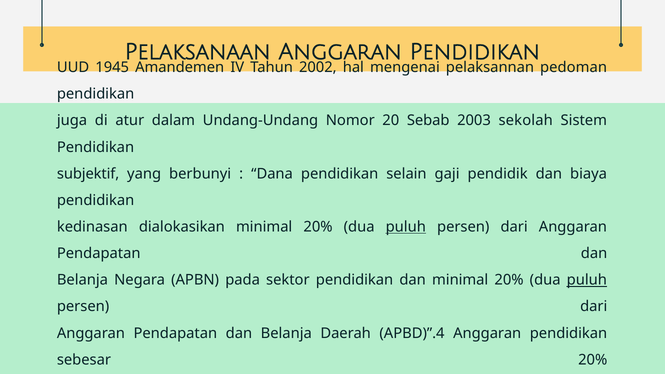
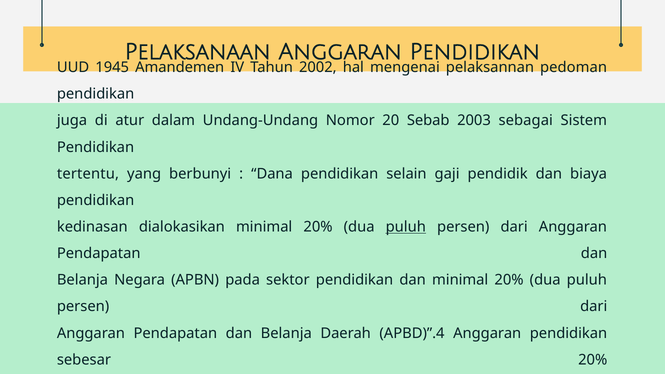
sekolah: sekolah -> sebagai
subjektif: subjektif -> tertentu
puluh at (587, 280) underline: present -> none
